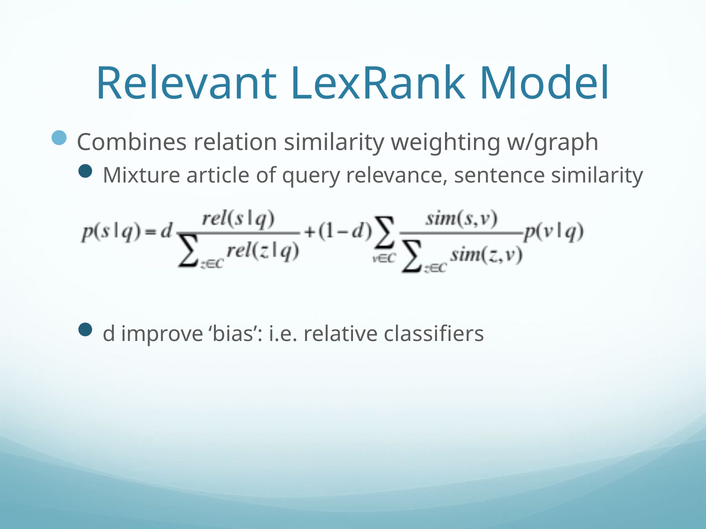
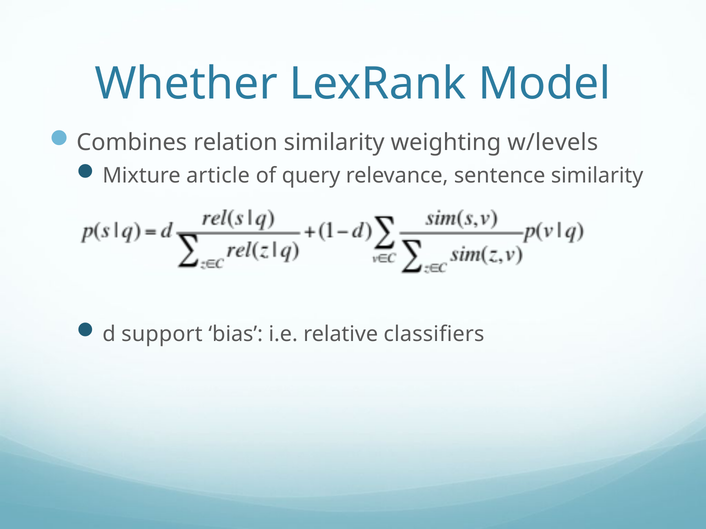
Relevant: Relevant -> Whether
w/graph: w/graph -> w/levels
improve: improve -> support
